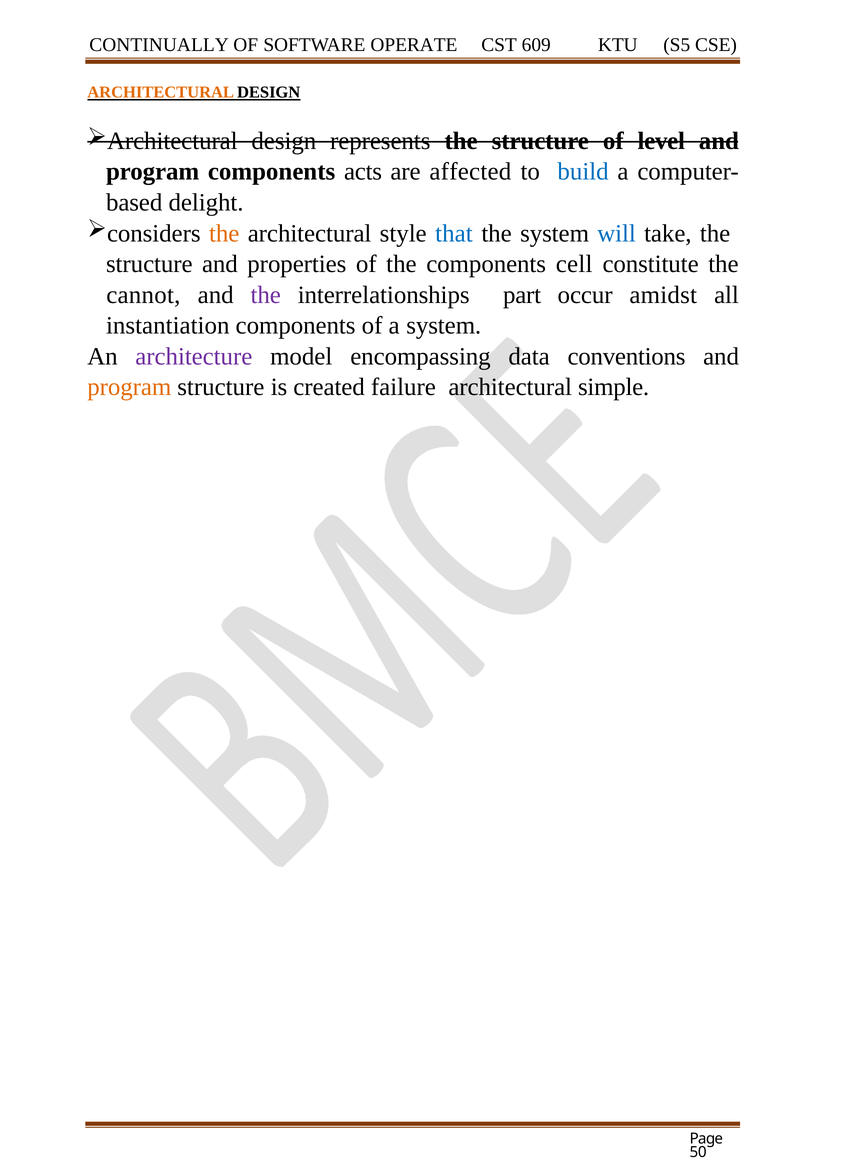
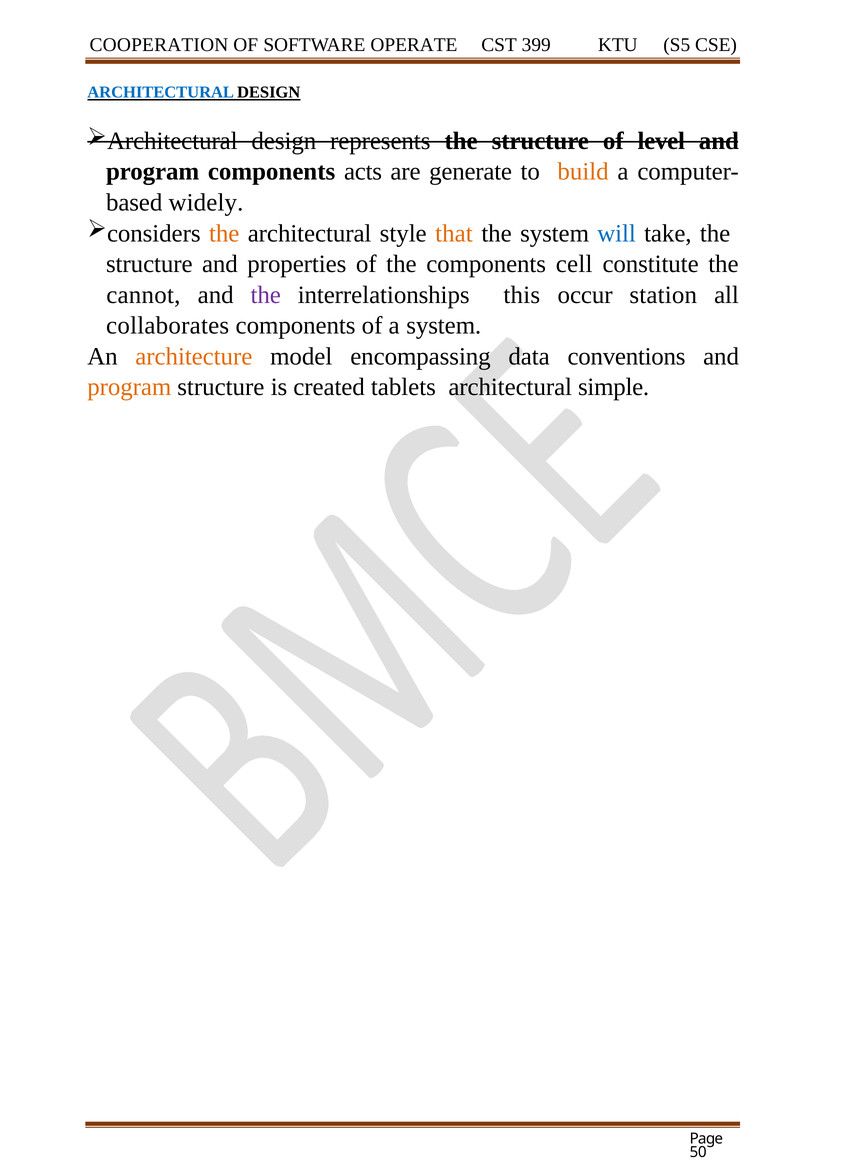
CONTINUALLY: CONTINUALLY -> COOPERATION
609: 609 -> 399
ARCHITECTURAL at (161, 92) colour: orange -> blue
affected: affected -> generate
build colour: blue -> orange
delight: delight -> widely
that colour: blue -> orange
part: part -> this
amidst: amidst -> station
instantiation: instantiation -> collaborates
architecture colour: purple -> orange
failure: failure -> tablets
